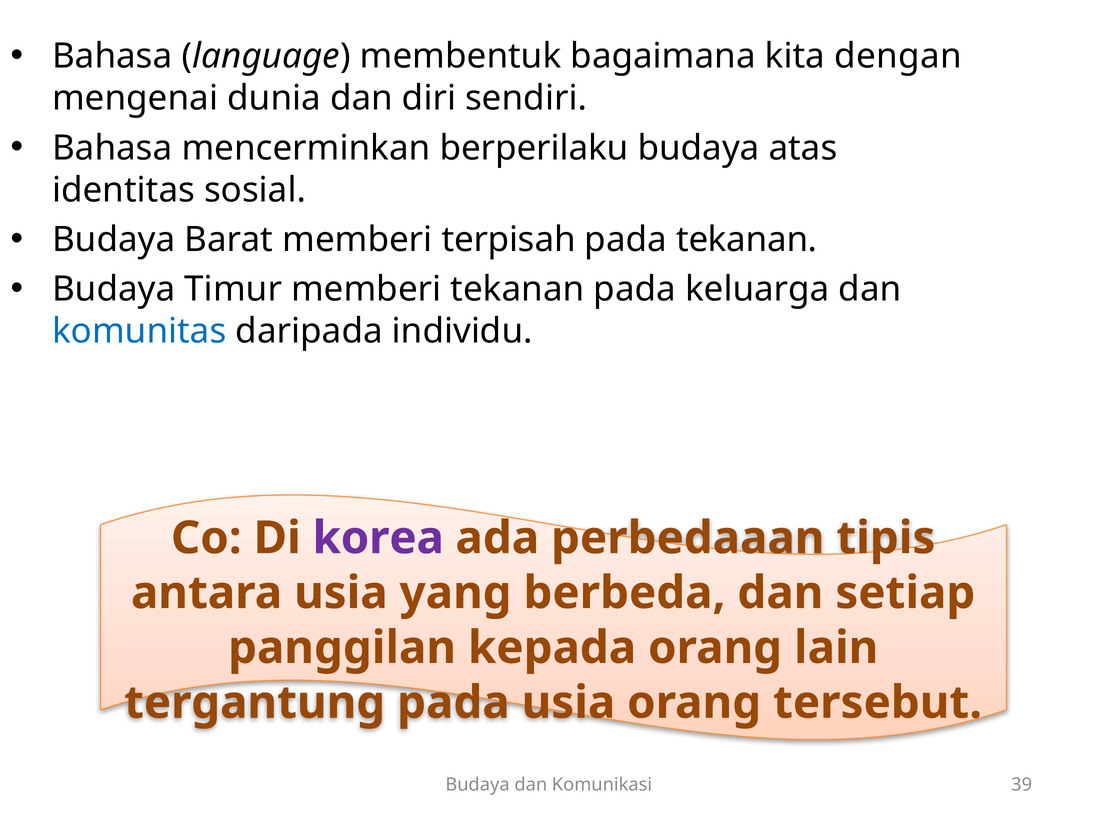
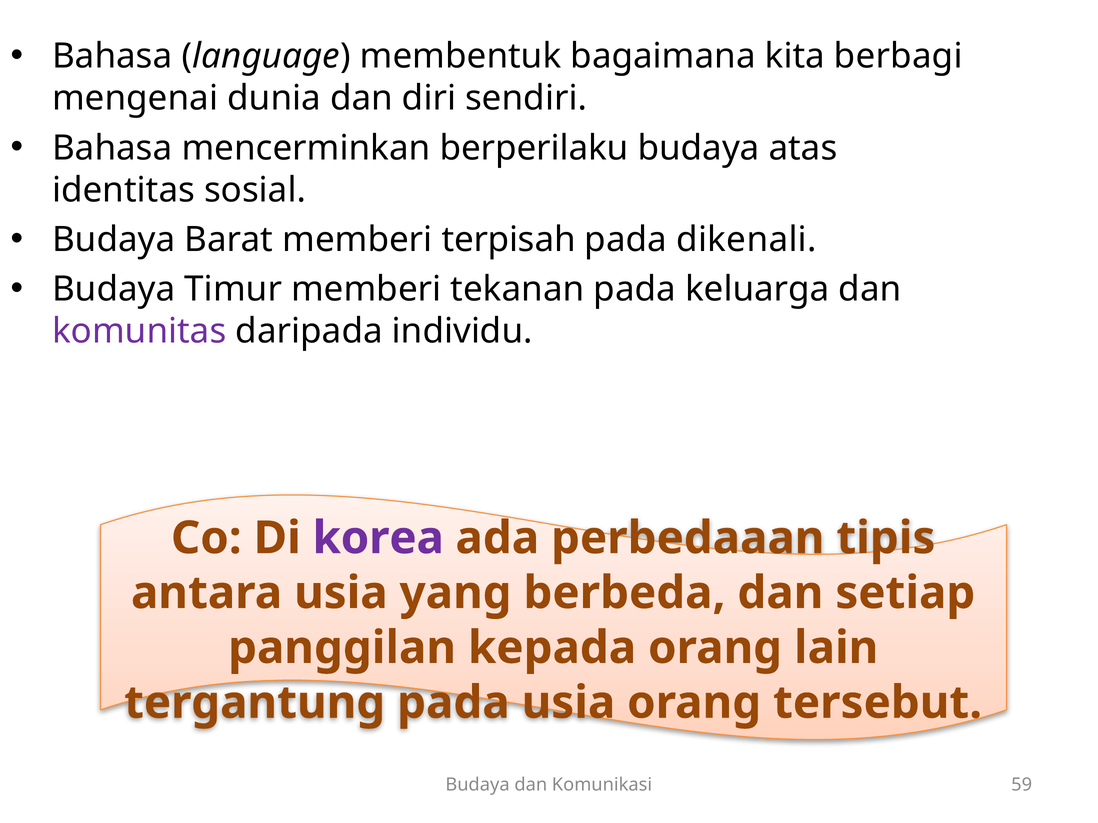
dengan: dengan -> berbagi
pada tekanan: tekanan -> dikenali
komunitas colour: blue -> purple
39: 39 -> 59
